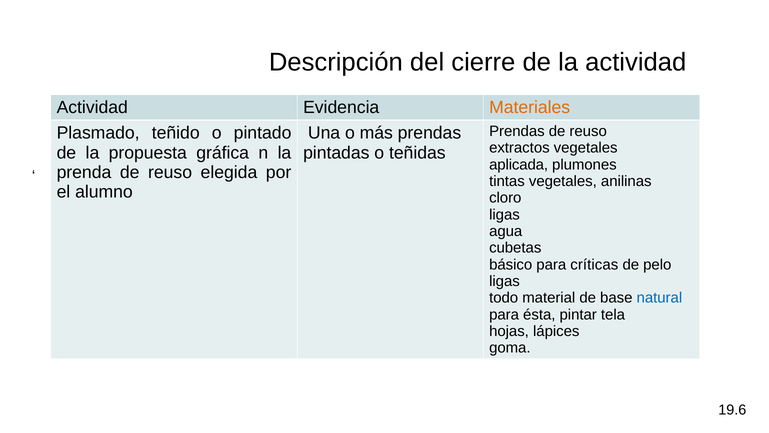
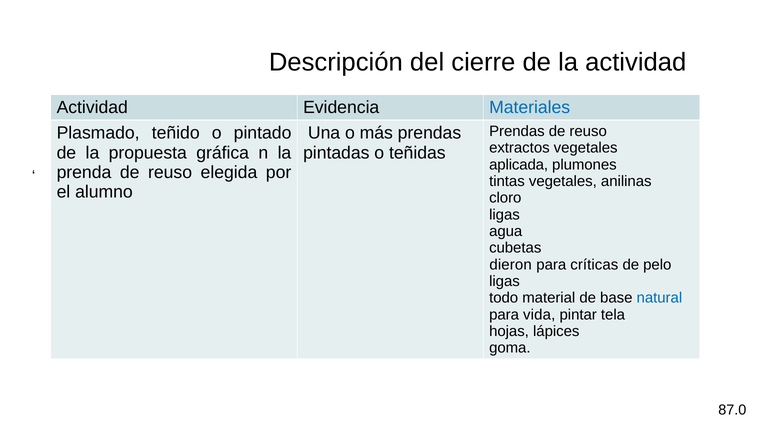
Materiales colour: orange -> blue
básico: básico -> dieron
ésta: ésta -> vida
19.6: 19.6 -> 87.0
